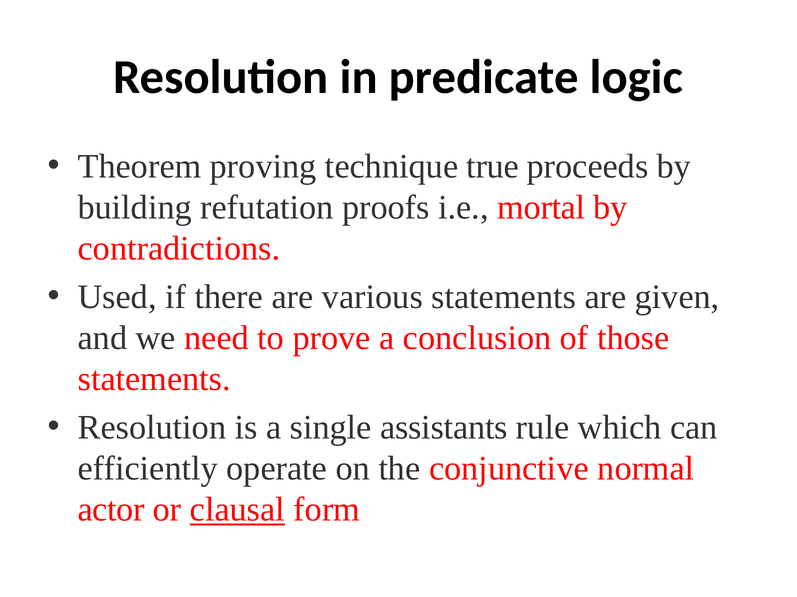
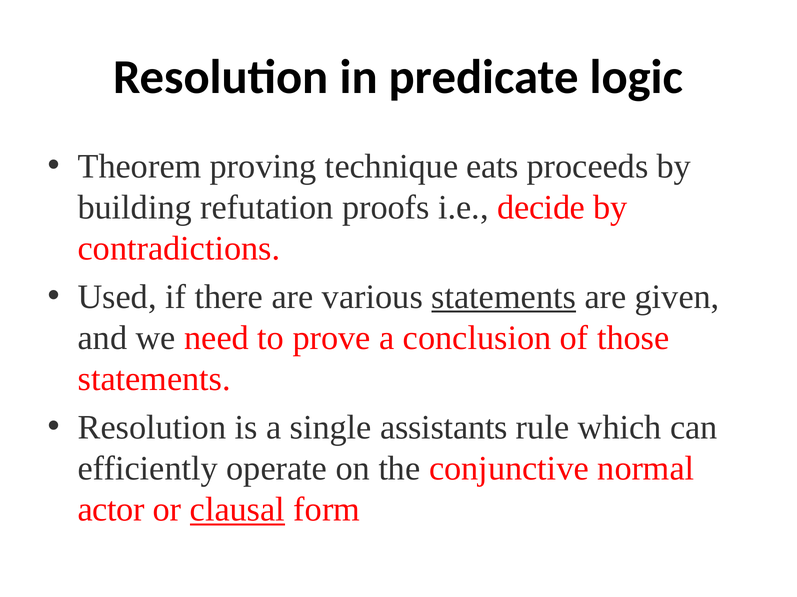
true: true -> eats
mortal: mortal -> decide
statements at (504, 297) underline: none -> present
